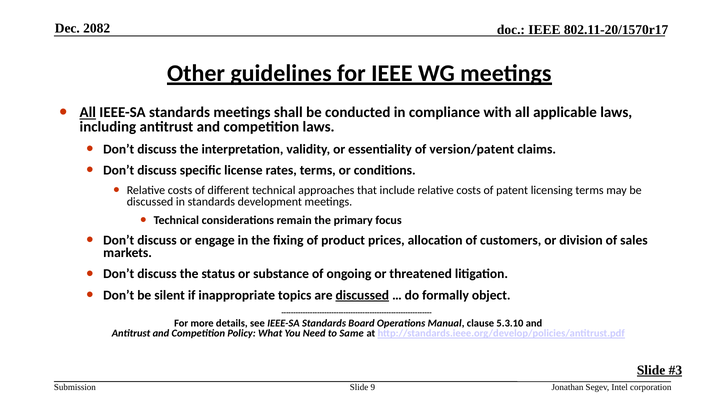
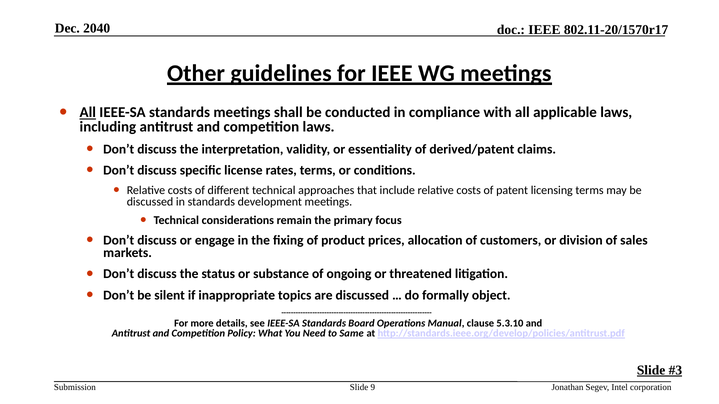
2082: 2082 -> 2040
version/patent: version/patent -> derived/patent
discussed at (362, 295) underline: present -> none
